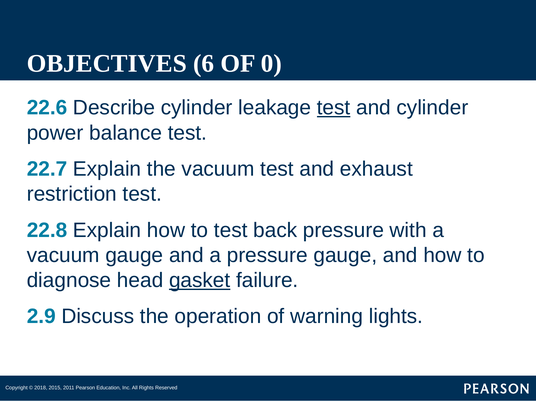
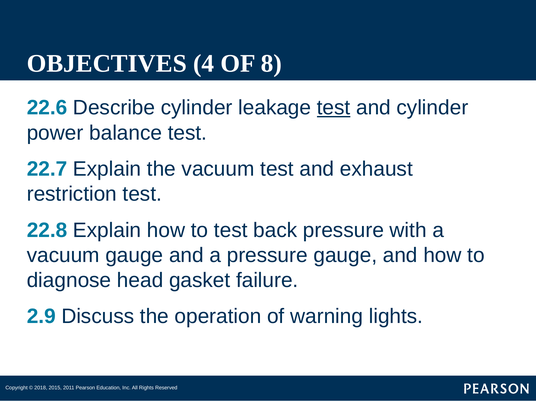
6: 6 -> 4
0: 0 -> 8
gasket underline: present -> none
